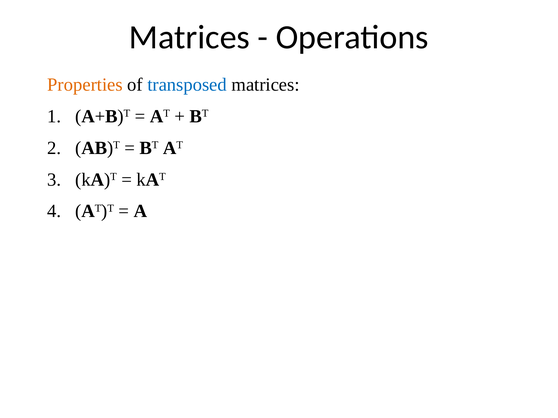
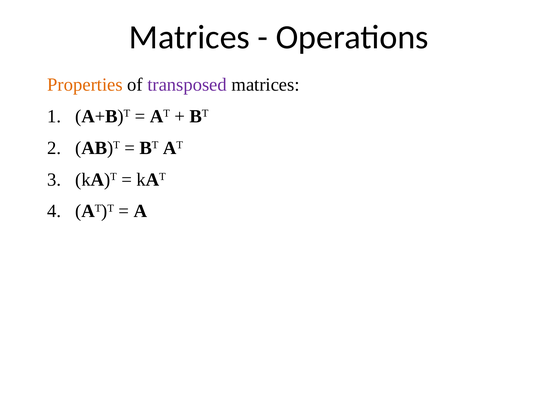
transposed colour: blue -> purple
